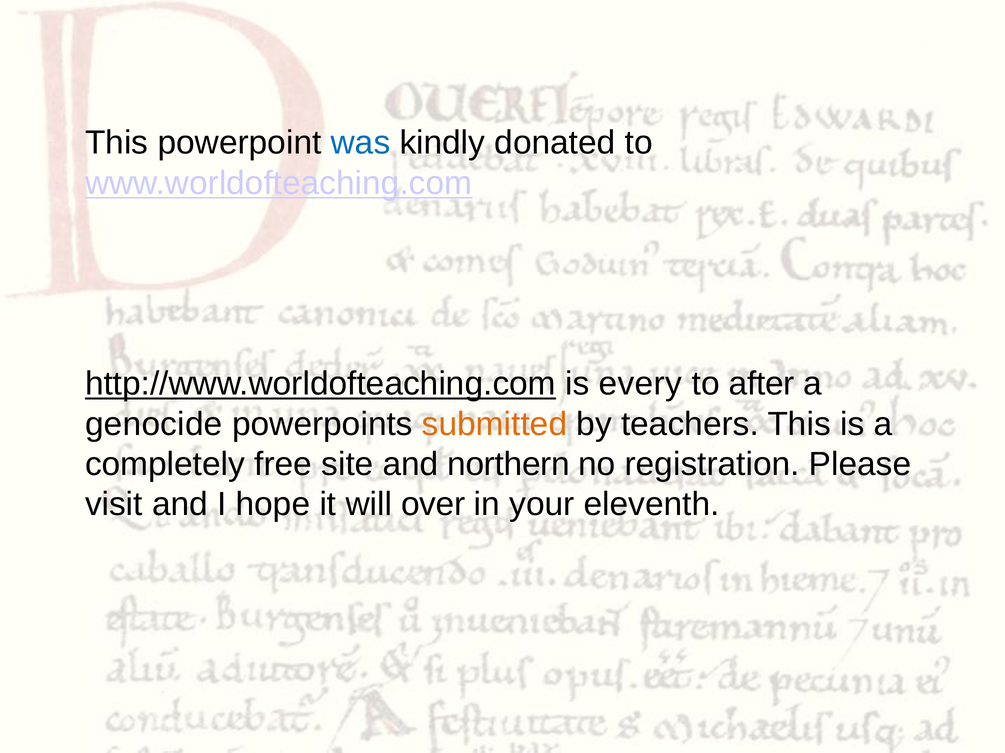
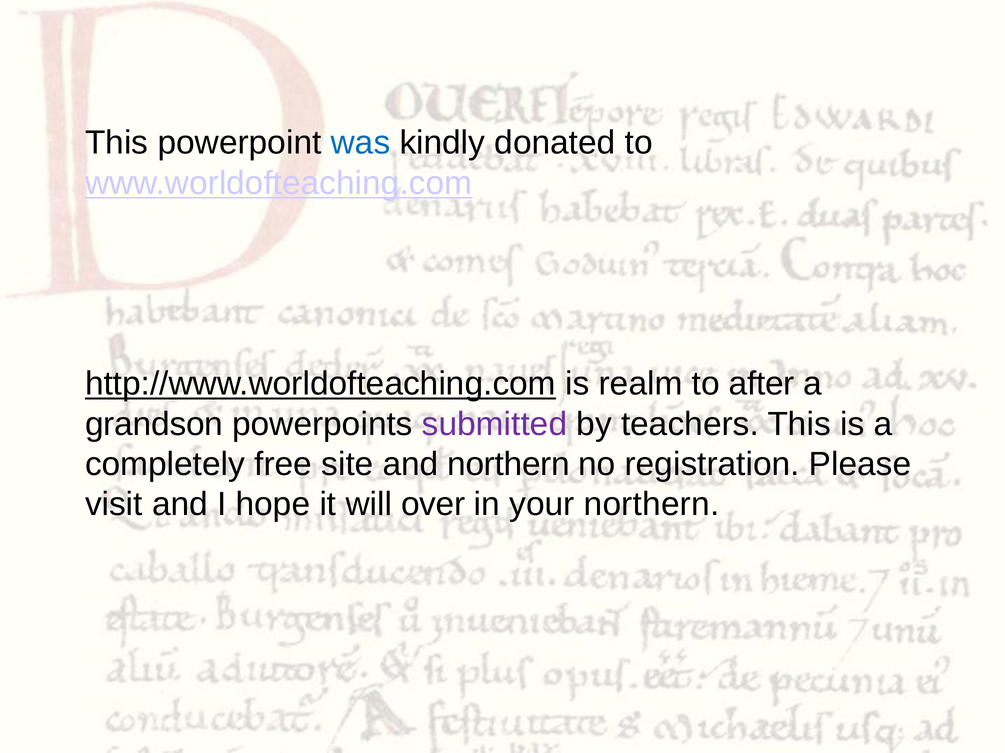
every: every -> realm
genocide: genocide -> grandson
submitted colour: orange -> purple
your eleventh: eleventh -> northern
